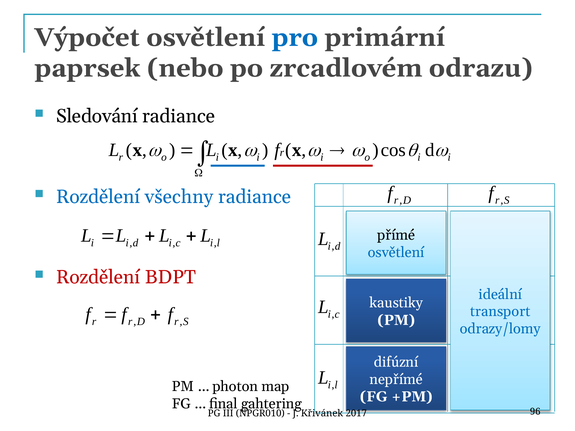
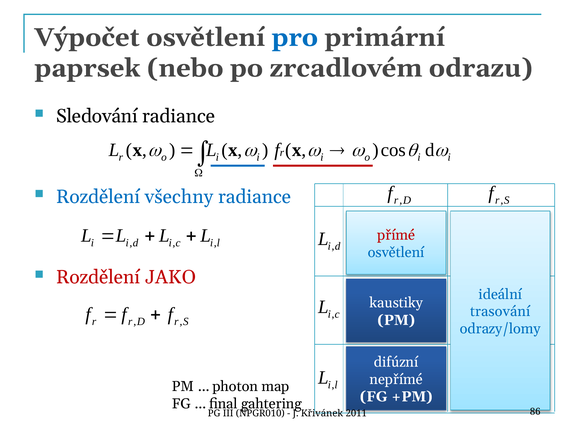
přímé colour: black -> red
BDPT: BDPT -> JAKO
transport: transport -> trasování
96: 96 -> 86
2017: 2017 -> 2011
